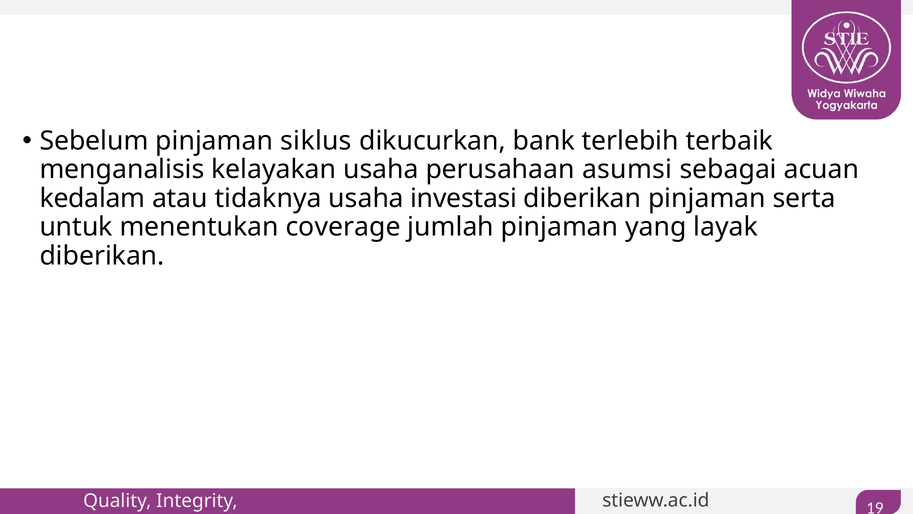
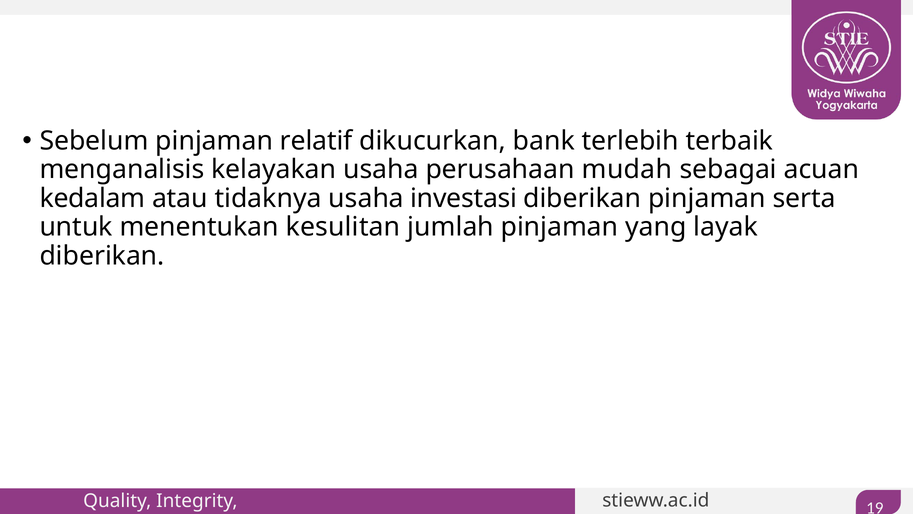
siklus: siklus -> relatif
asumsi: asumsi -> mudah
coverage: coverage -> kesulitan
